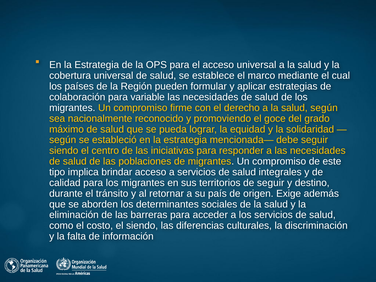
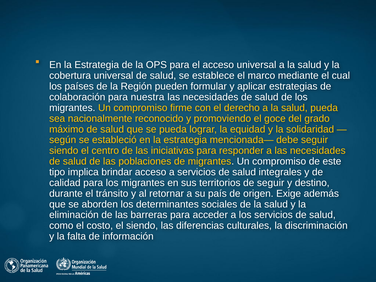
variable: variable -> nuestra
salud según: según -> pueda
